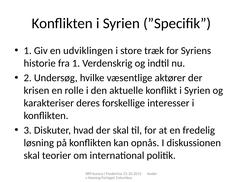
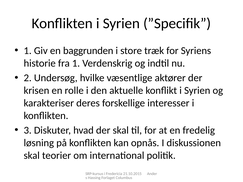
udviklingen: udviklingen -> baggrunden
